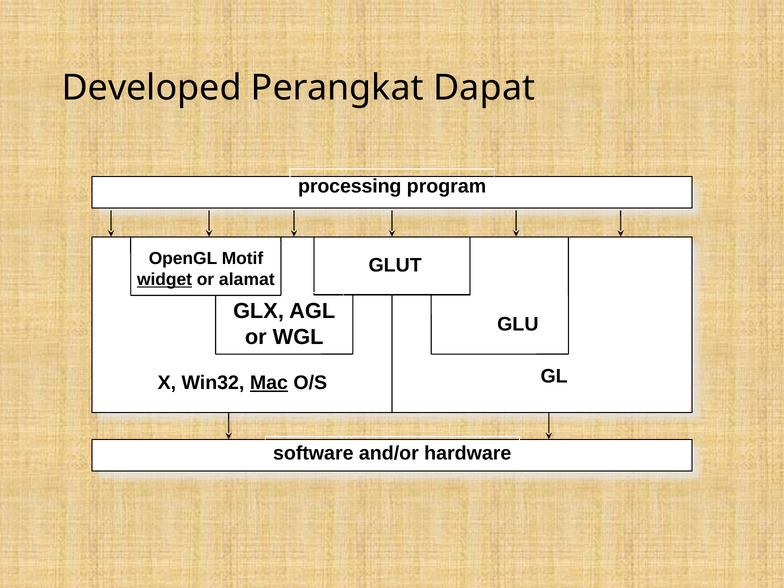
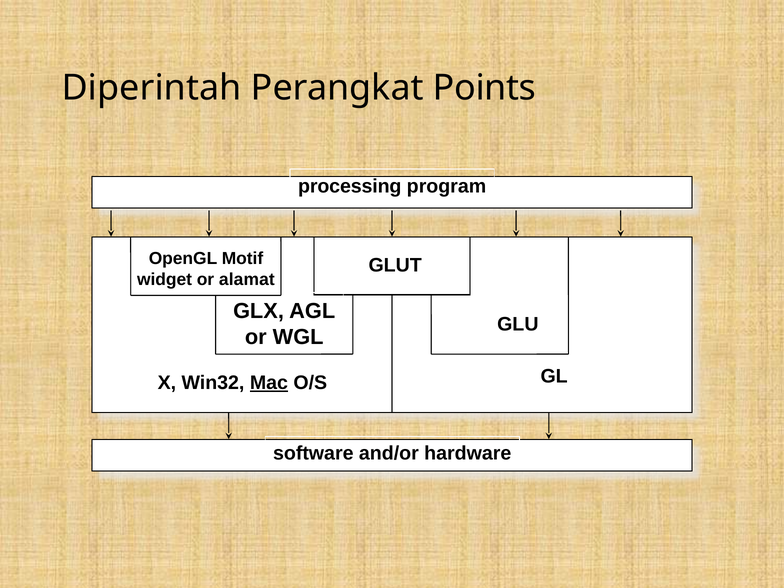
Developed: Developed -> Diperintah
Dapat: Dapat -> Points
widget underline: present -> none
